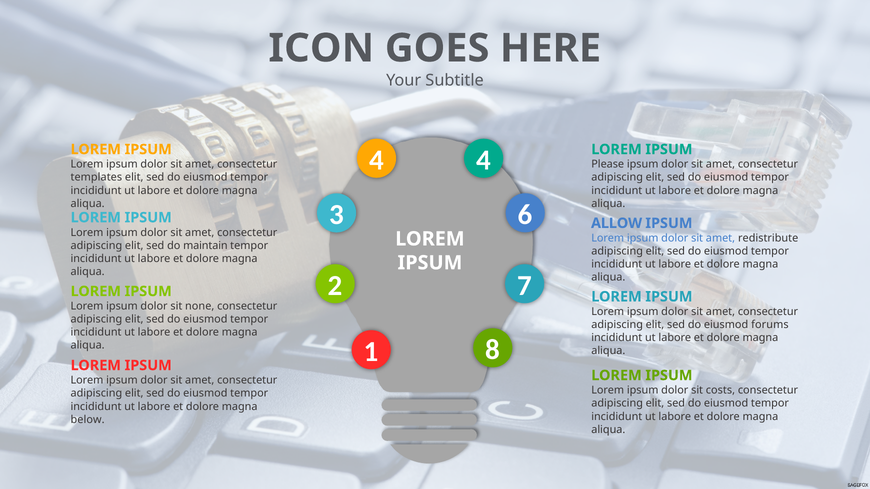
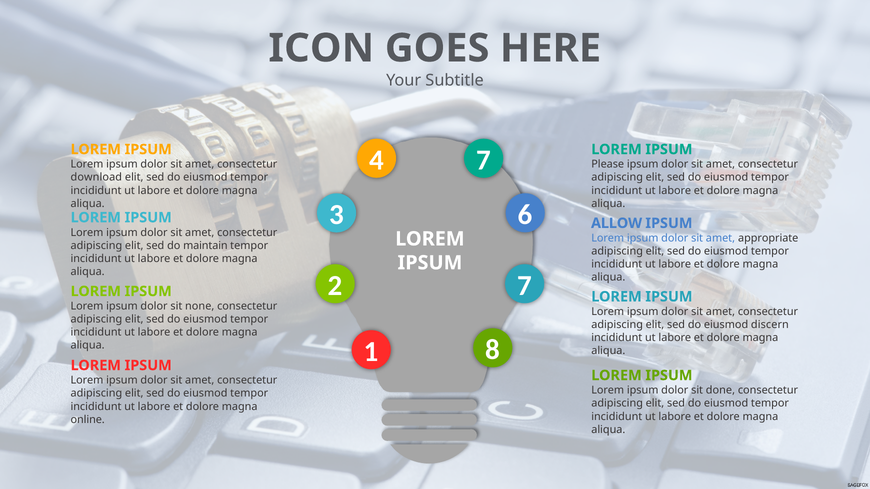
4 4: 4 -> 7
templates: templates -> download
redistribute: redistribute -> appropriate
forums: forums -> discern
costs: costs -> done
below: below -> online
